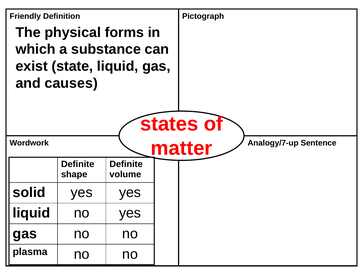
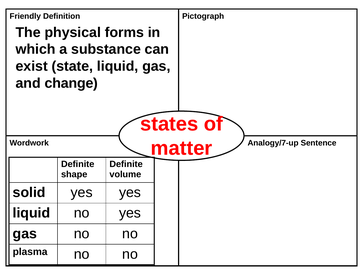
causes: causes -> change
